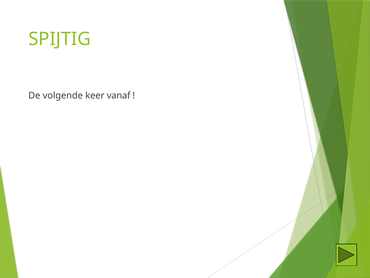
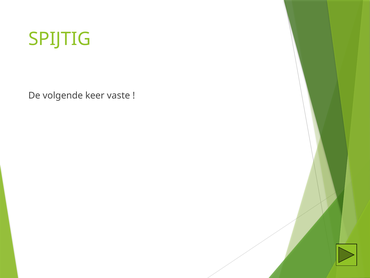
vanaf: vanaf -> vaste
